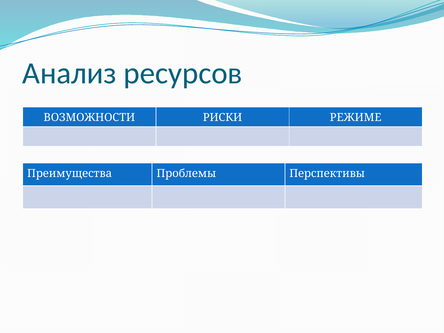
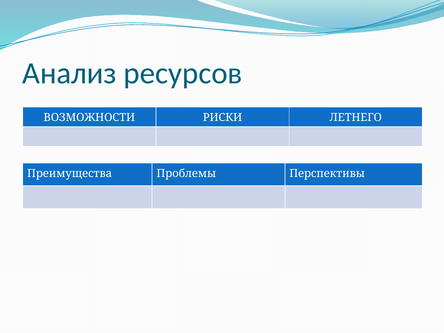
РЕЖИМЕ: РЕЖИМЕ -> ЛЕТНЕГО
